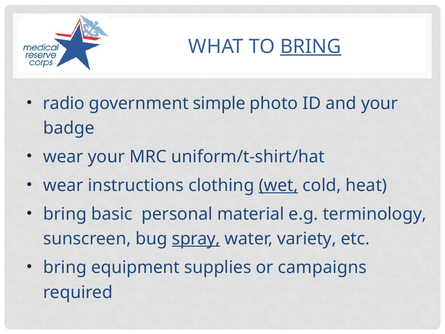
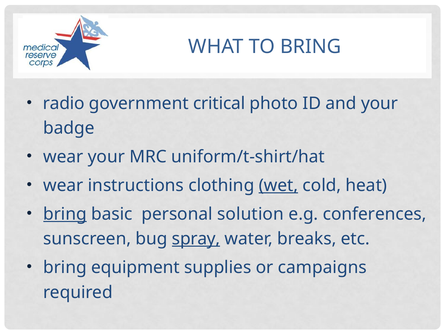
BRING at (311, 47) underline: present -> none
simple: simple -> critical
bring at (65, 214) underline: none -> present
material: material -> solution
terminology: terminology -> conferences
variety: variety -> breaks
